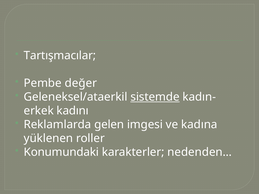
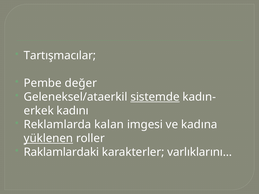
gelen: gelen -> kalan
yüklenen underline: none -> present
Konumundaki: Konumundaki -> Raklamlardaki
nedenden…: nedenden… -> varlıklarını…
